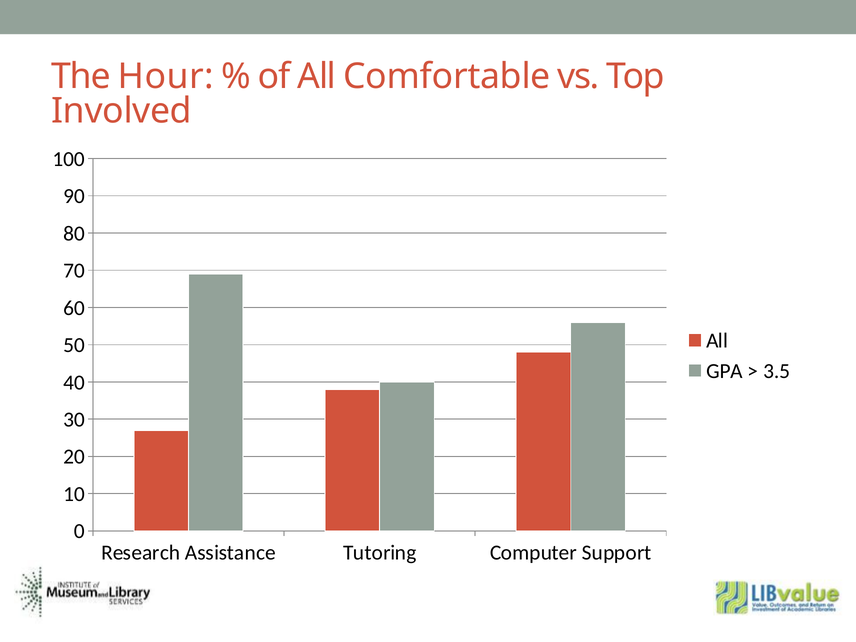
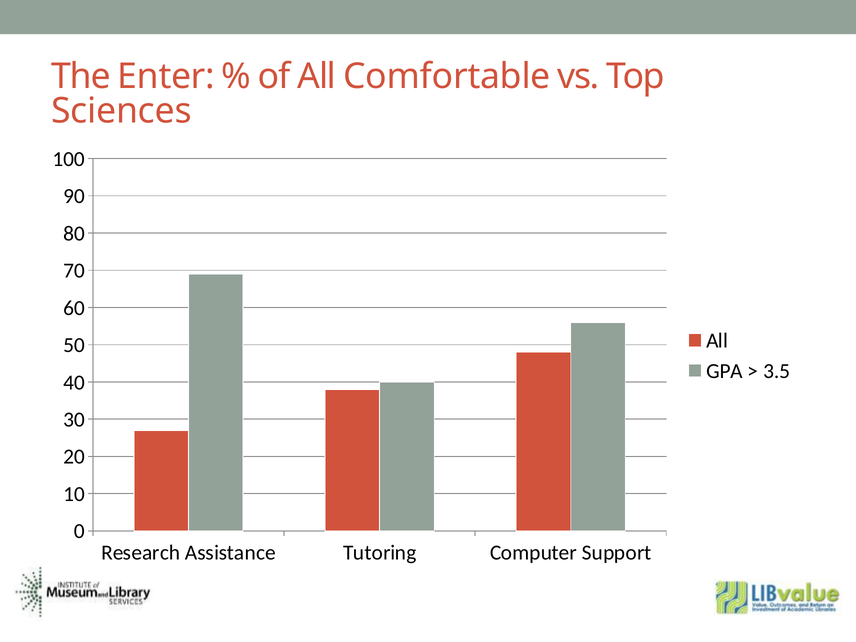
Hour: Hour -> Enter
Involved: Involved -> Sciences
